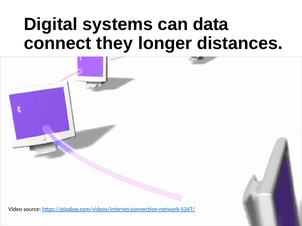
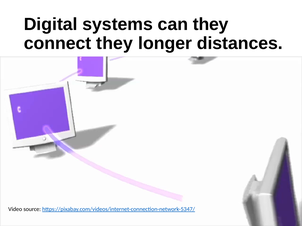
can data: data -> they
